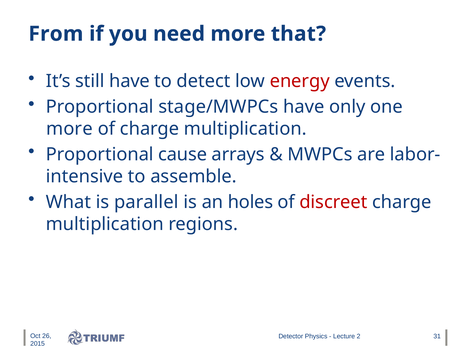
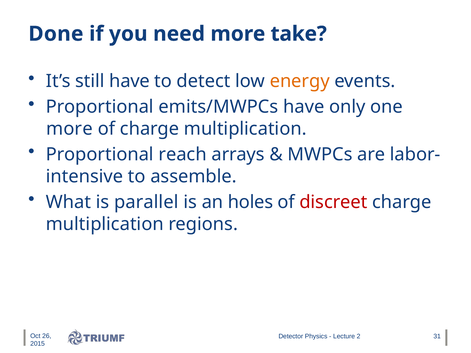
From: From -> Done
that: that -> take
energy colour: red -> orange
stage/MWPCs: stage/MWPCs -> emits/MWPCs
cause: cause -> reach
